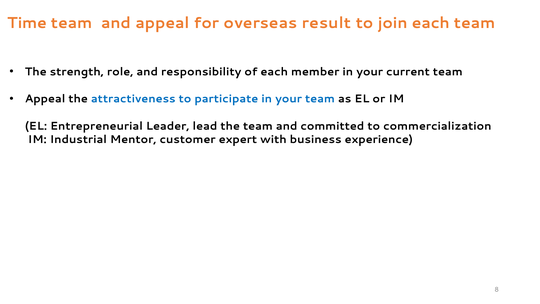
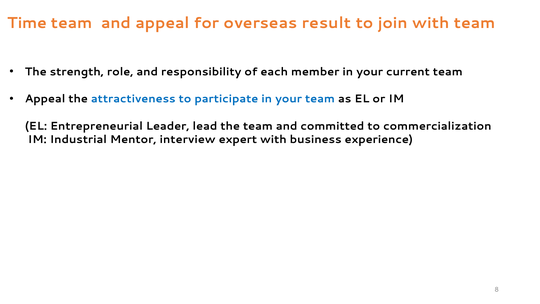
join each: each -> with
customer: customer -> interview
